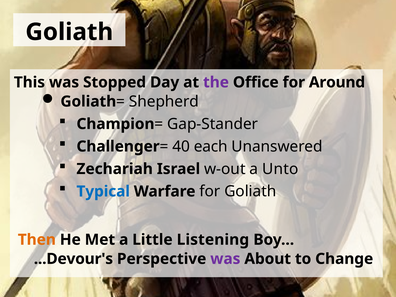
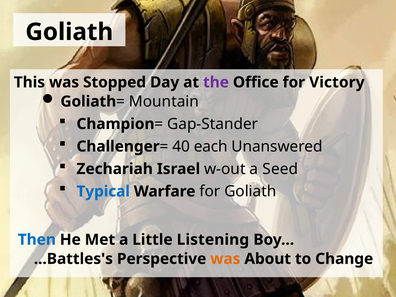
Around: Around -> Victory
Shepherd: Shepherd -> Mountain
Unto: Unto -> Seed
Then colour: orange -> blue
...Devour's: ...Devour's -> ...Battles's
was at (225, 259) colour: purple -> orange
